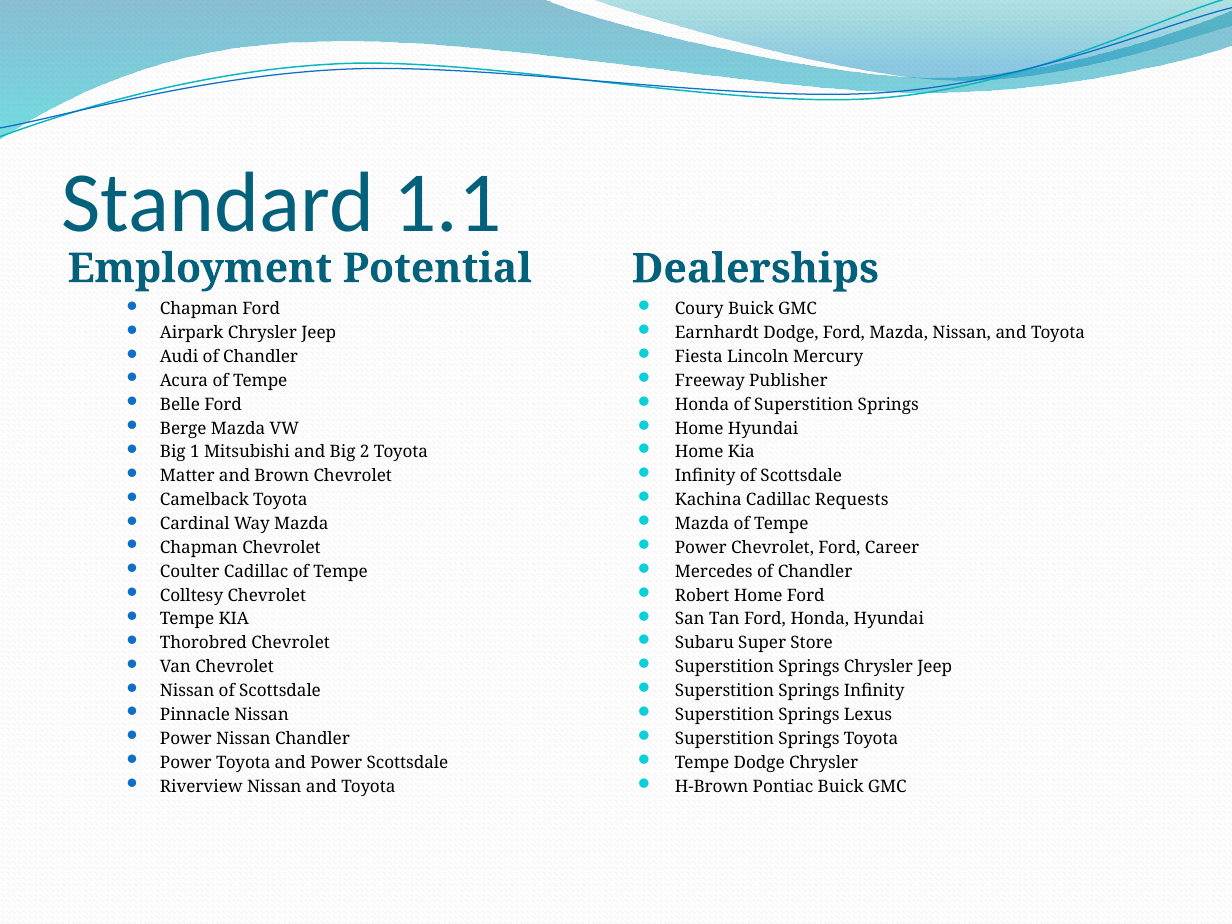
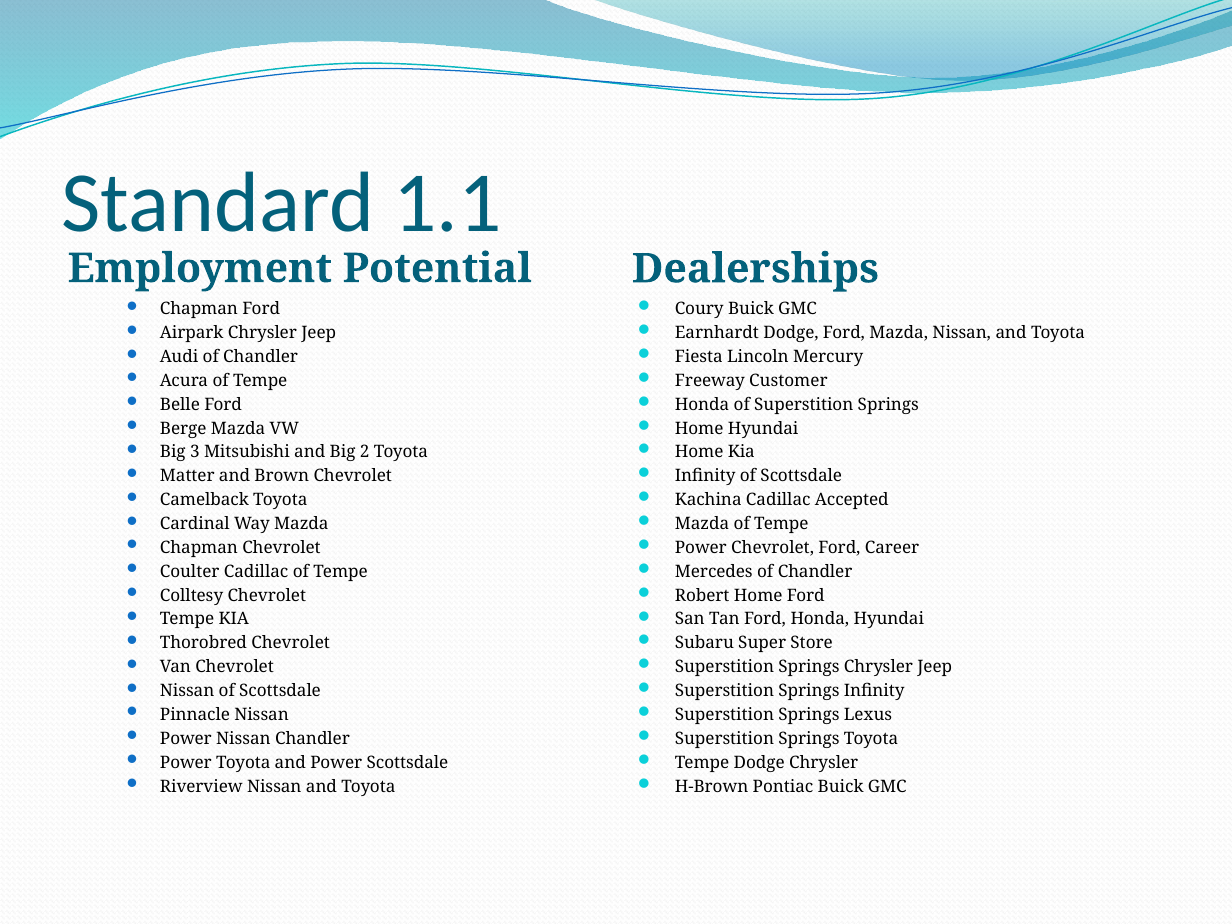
Publisher: Publisher -> Customer
1: 1 -> 3
Requests: Requests -> Accepted
